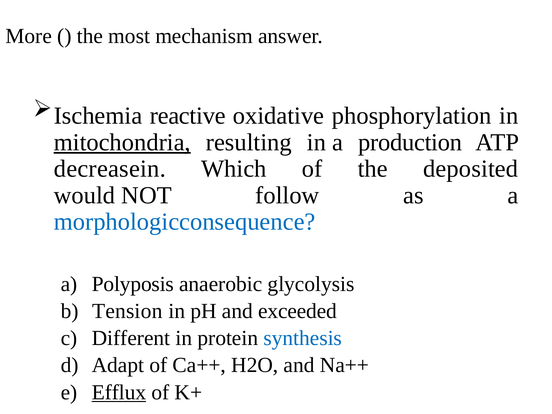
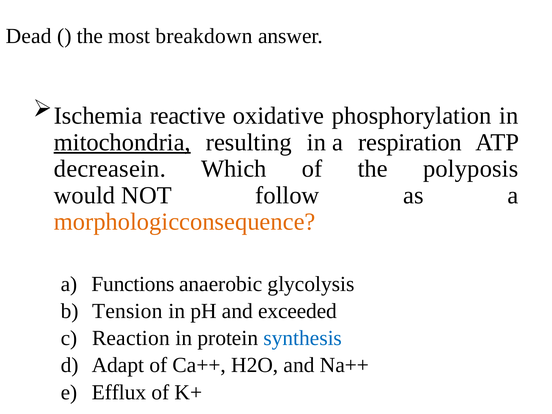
More: More -> Dead
mechanism: mechanism -> breakdown
production: production -> respiration
deposited: deposited -> polyposis
morphologicconsequence colour: blue -> orange
Polyposis: Polyposis -> Functions
Different: Different -> Reaction
Efflux underline: present -> none
